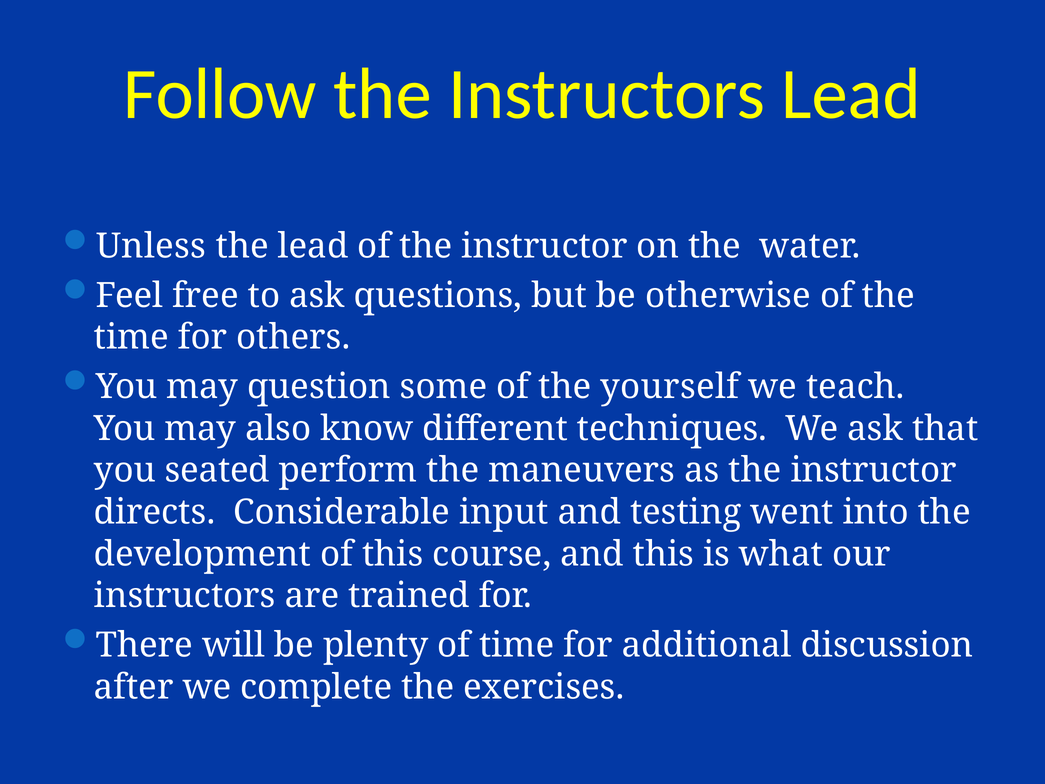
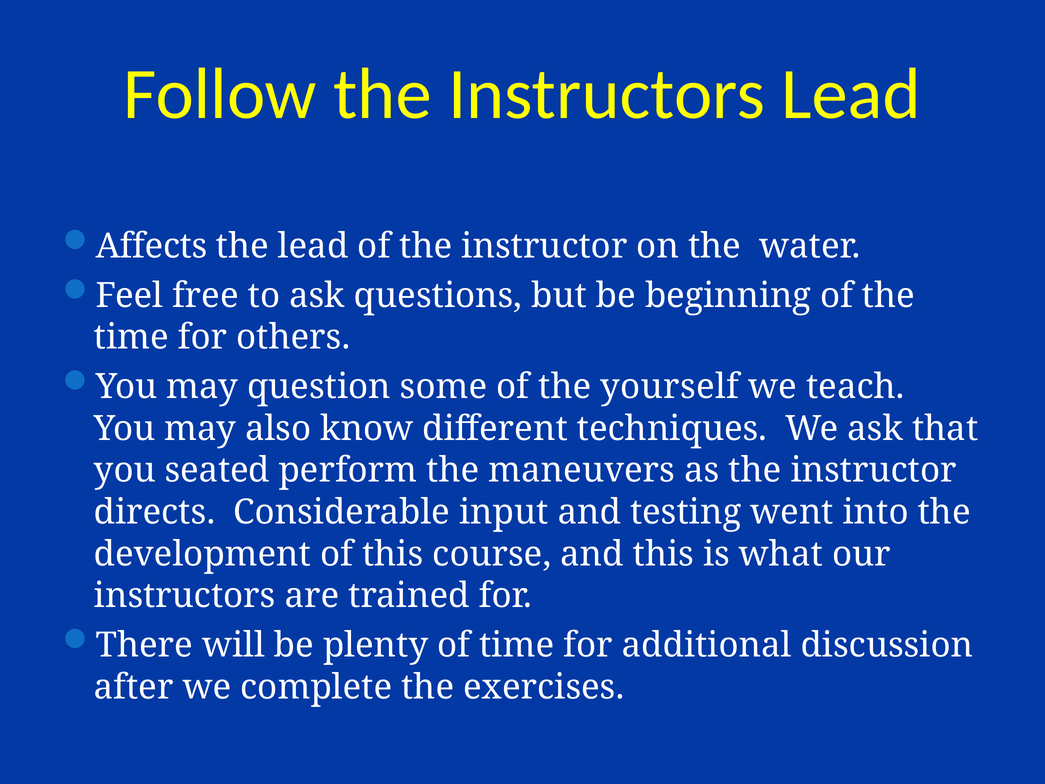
Unless: Unless -> Affects
otherwise: otherwise -> beginning
